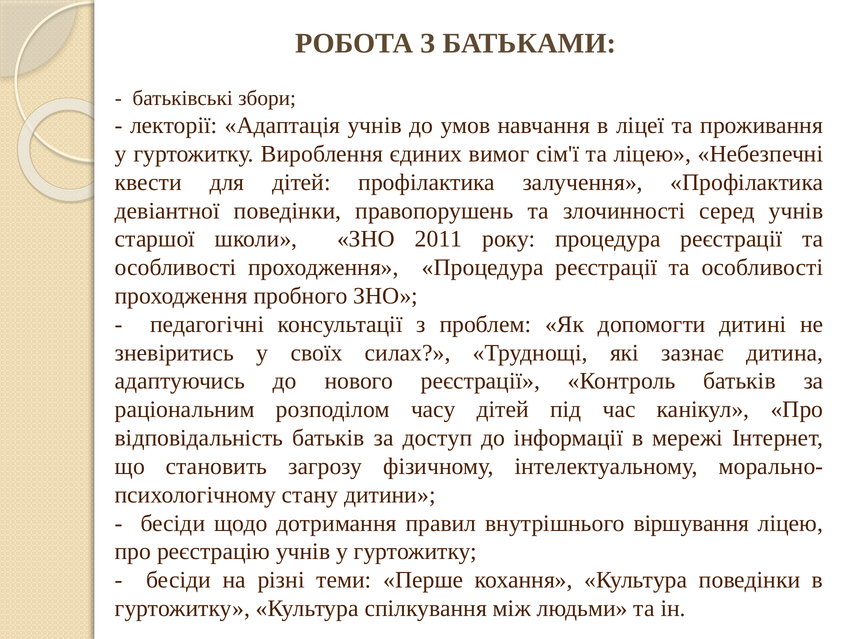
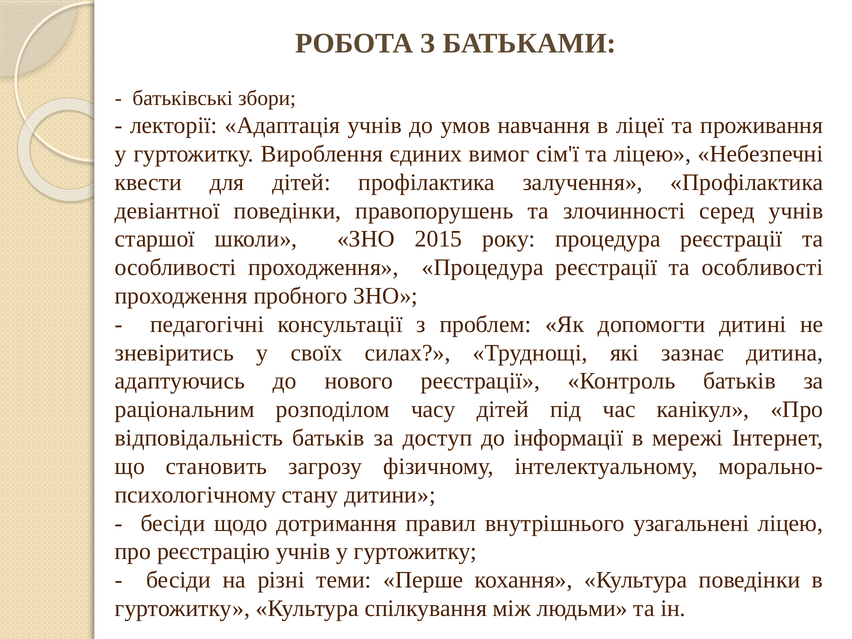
2011: 2011 -> 2015
віршування: віршування -> узагальнені
